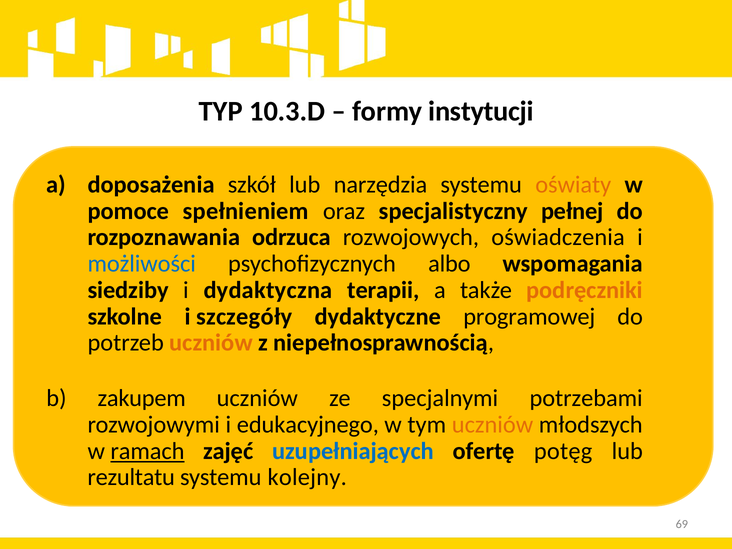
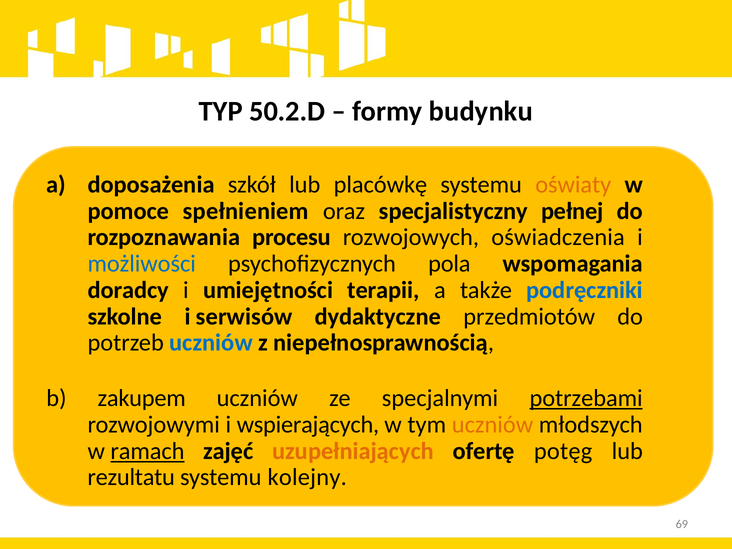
10.3.D: 10.3.D -> 50.2.D
instytucji: instytucji -> budynku
narzędzia: narzędzia -> placówkę
odrzuca: odrzuca -> procesu
albo: albo -> pola
siedziby: siedziby -> doradcy
dydaktyczna: dydaktyczna -> umiejętności
podręczniki colour: orange -> blue
szczegóły: szczegóły -> serwisów
programowej: programowej -> przedmiotów
uczniów at (211, 343) colour: orange -> blue
potrzebami underline: none -> present
edukacyjnego: edukacyjnego -> wspierających
uzupełniających colour: blue -> orange
